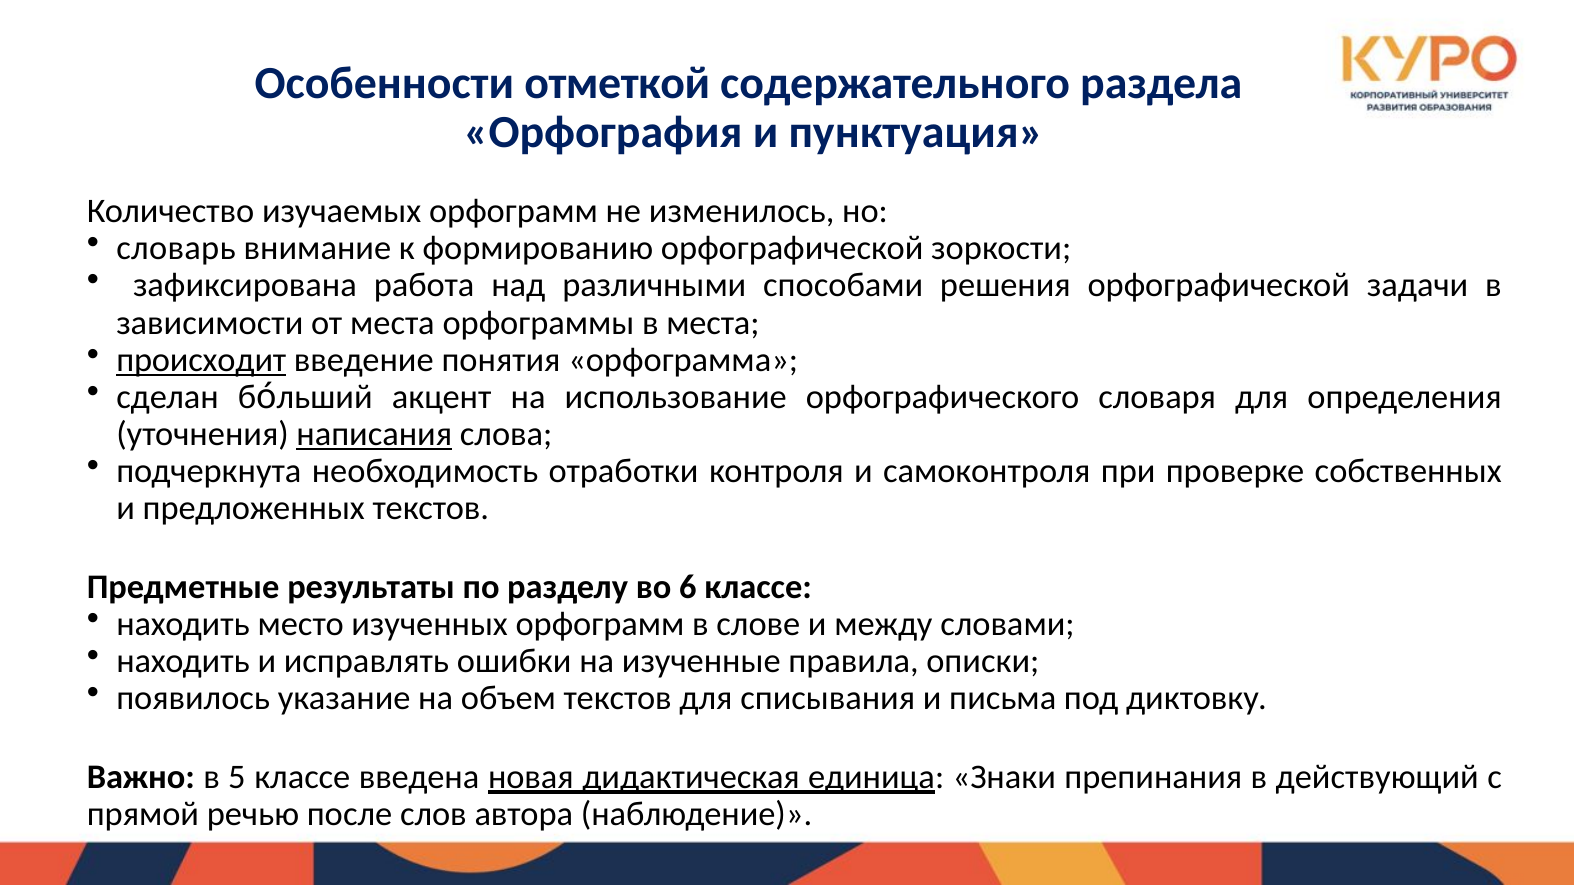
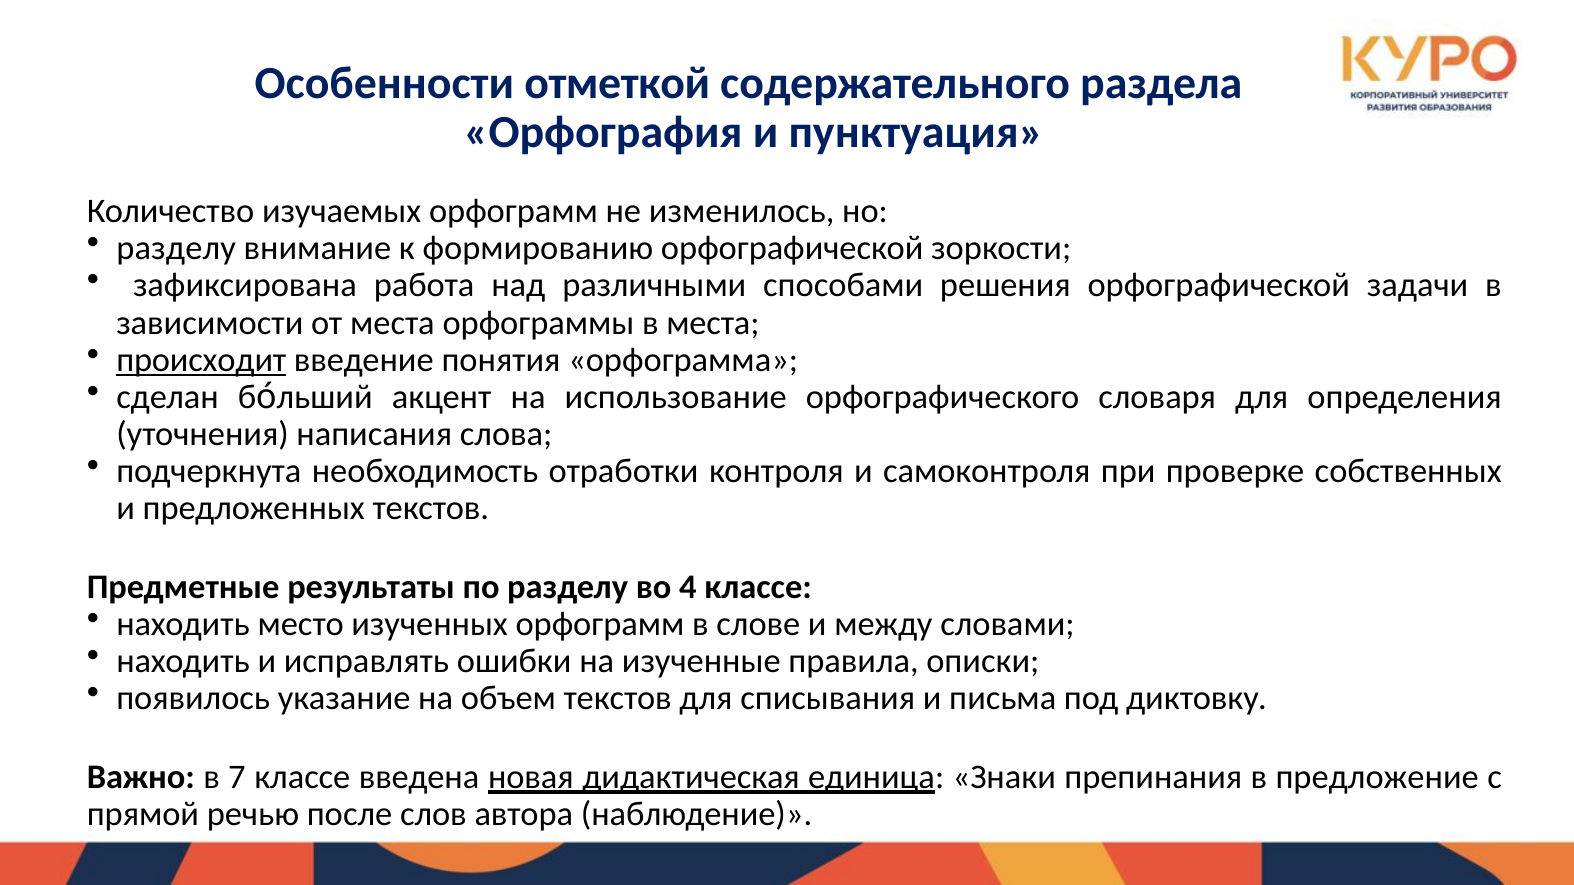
словарь at (176, 249): словарь -> разделу
написания underline: present -> none
6: 6 -> 4
5: 5 -> 7
действующий: действующий -> предложение
